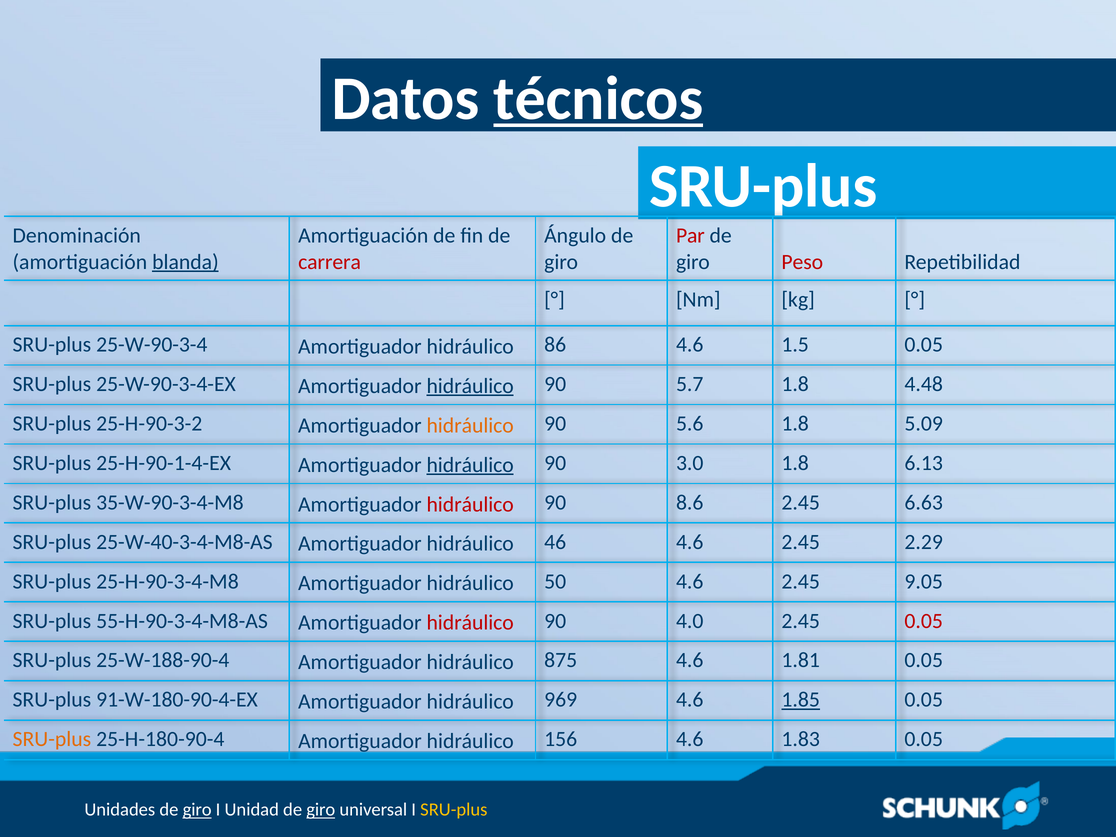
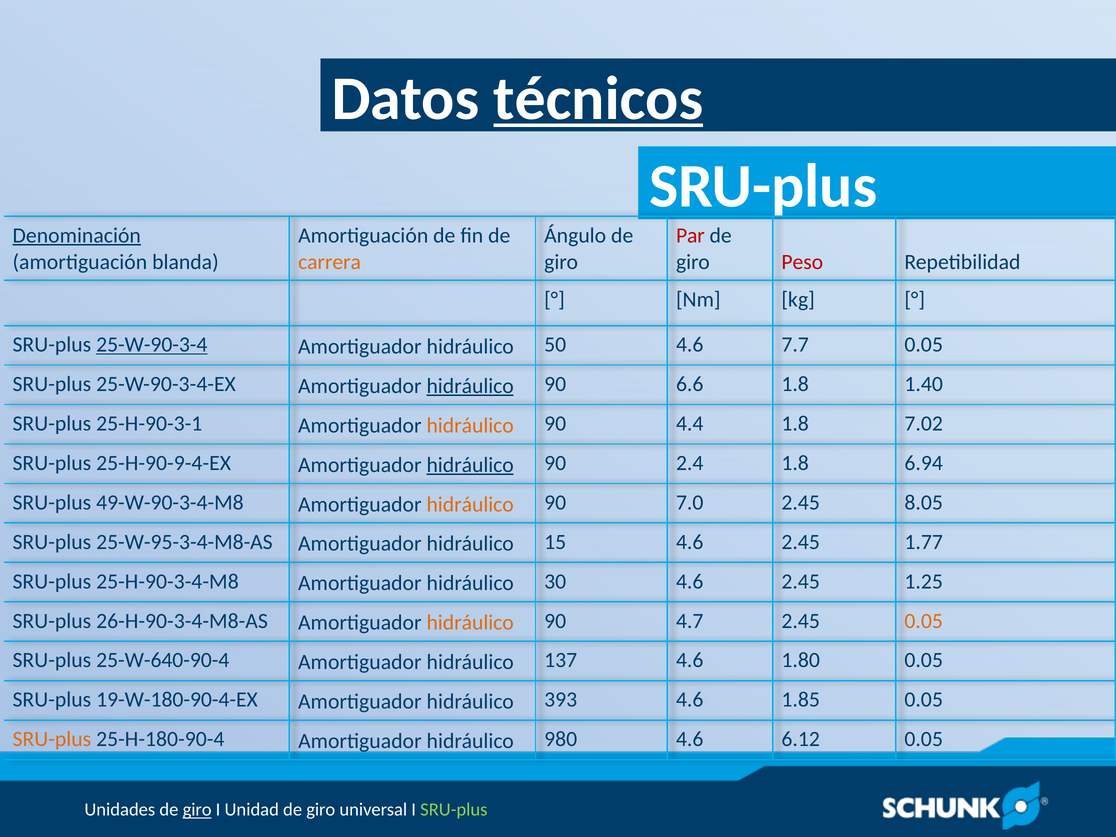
Denominación underline: none -> present
blanda underline: present -> none
carrera colour: red -> orange
25-W-90-3-4 underline: none -> present
86: 86 -> 50
1.5: 1.5 -> 7.7
5.7: 5.7 -> 6.6
4.48: 4.48 -> 1.40
25-H-90-3-2: 25-H-90-3-2 -> 25-H-90-3-1
5.6: 5.6 -> 4.4
5.09: 5.09 -> 7.02
25-H-90-1-4-EX: 25-H-90-1-4-EX -> 25-H-90-9-4-EX
3.0: 3.0 -> 2.4
6.13: 6.13 -> 6.94
35-W-90-3-4-M8: 35-W-90-3-4-M8 -> 49-W-90-3-4-M8
hidráulico at (470, 504) colour: red -> orange
8.6: 8.6 -> 7.0
6.63: 6.63 -> 8.05
25-W-40-3-4-M8-AS: 25-W-40-3-4-M8-AS -> 25-W-95-3-4-M8-AS
46: 46 -> 15
2.29: 2.29 -> 1.77
50: 50 -> 30
9.05: 9.05 -> 1.25
55-H-90-3-4-M8-AS: 55-H-90-3-4-M8-AS -> 26-H-90-3-4-M8-AS
hidráulico at (470, 623) colour: red -> orange
4.0: 4.0 -> 4.7
0.05 at (924, 621) colour: red -> orange
25-W-188-90-4: 25-W-188-90-4 -> 25-W-640-90-4
875: 875 -> 137
1.81: 1.81 -> 1.80
91-W-180-90-4-EX: 91-W-180-90-4-EX -> 19-W-180-90-4-EX
969: 969 -> 393
1.85 underline: present -> none
156: 156 -> 980
1.83: 1.83 -> 6.12
giro at (321, 810) underline: present -> none
SRU-plus at (454, 810) colour: yellow -> light green
